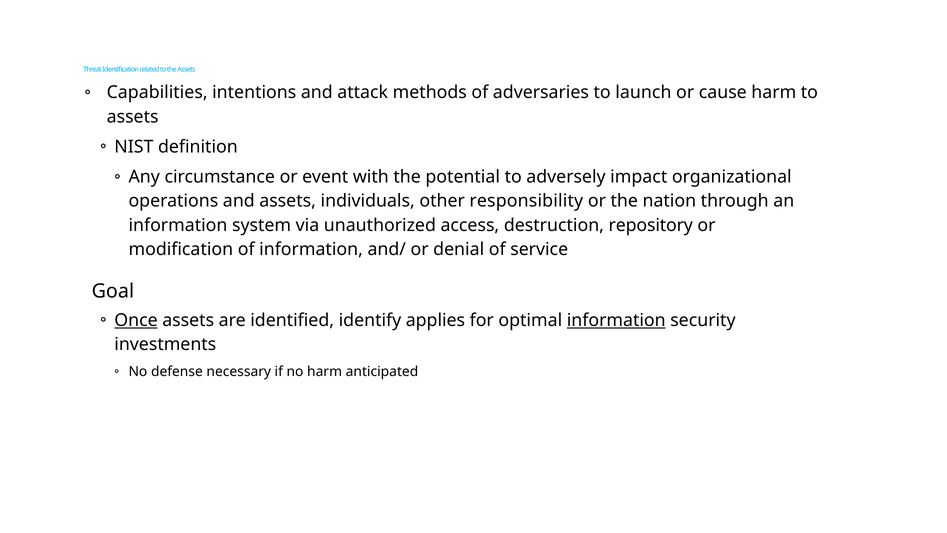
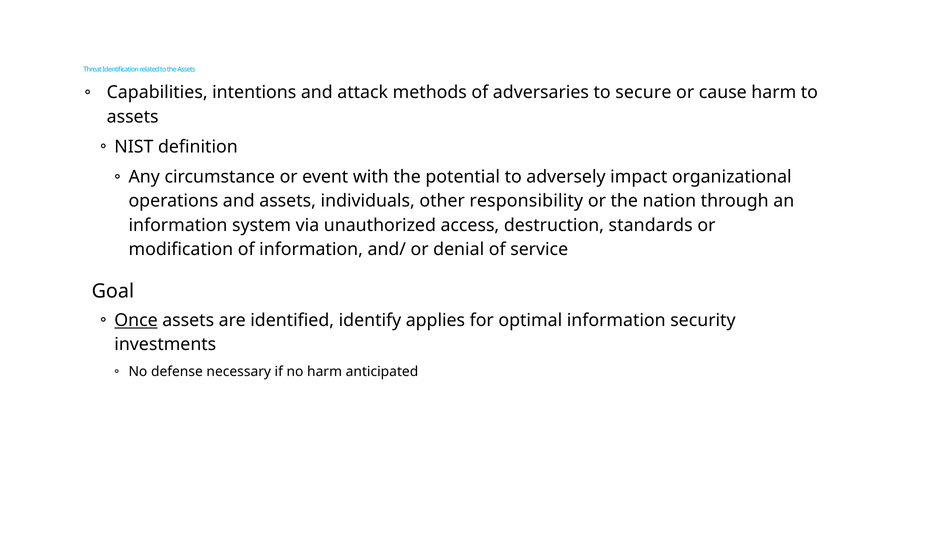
launch: launch -> secure
repository: repository -> standards
information at (616, 320) underline: present -> none
